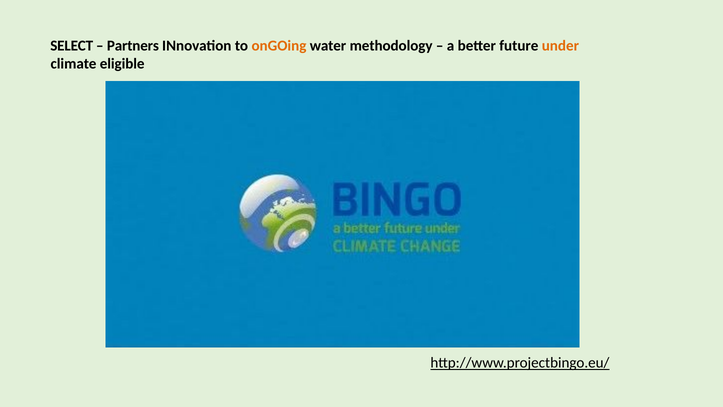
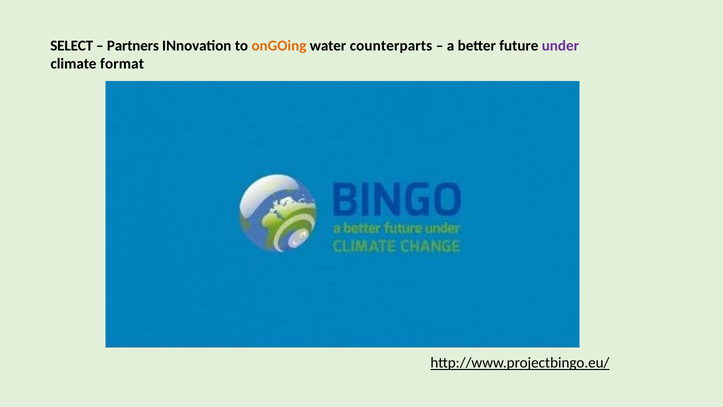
methodology: methodology -> counterparts
under colour: orange -> purple
eligible: eligible -> format
